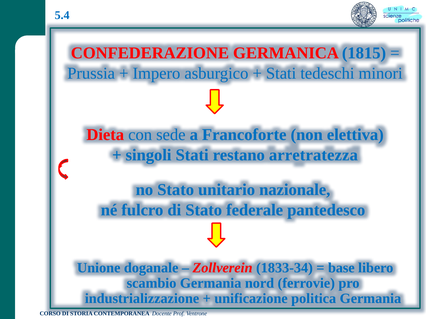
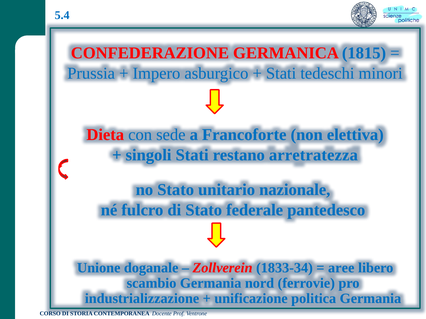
base: base -> aree
